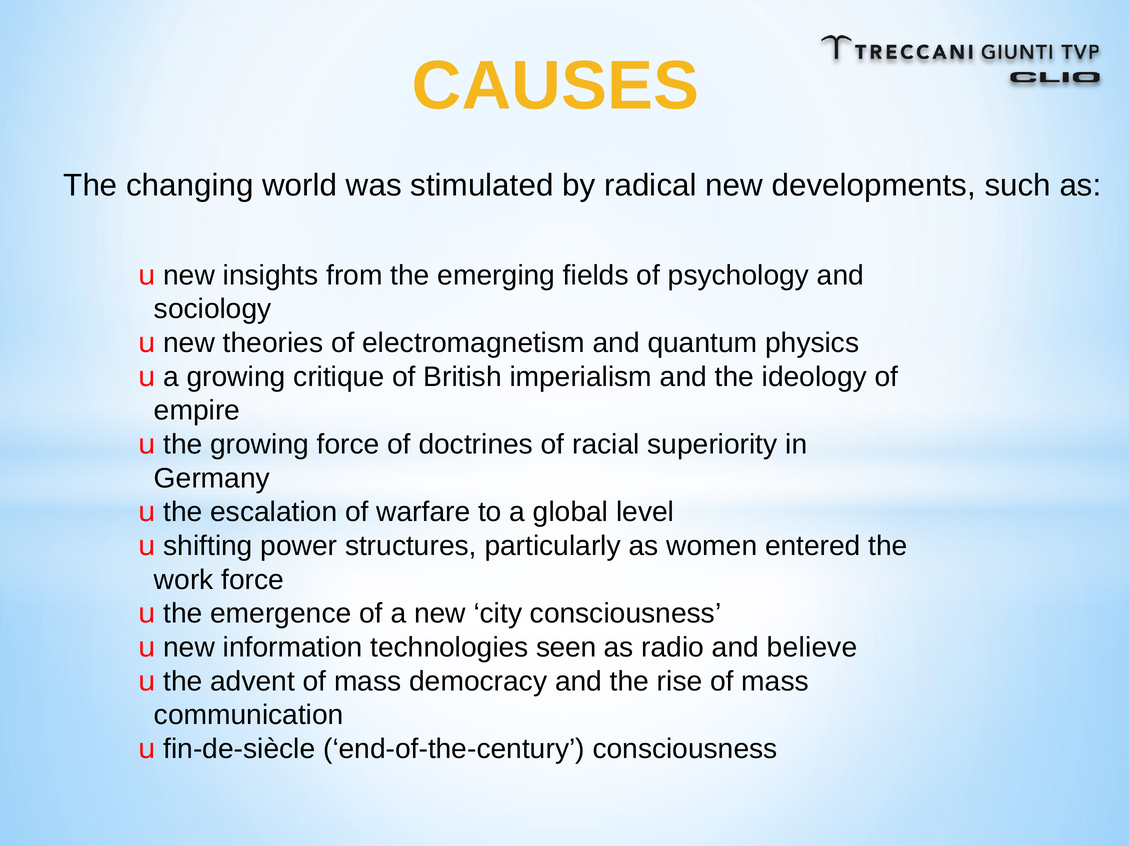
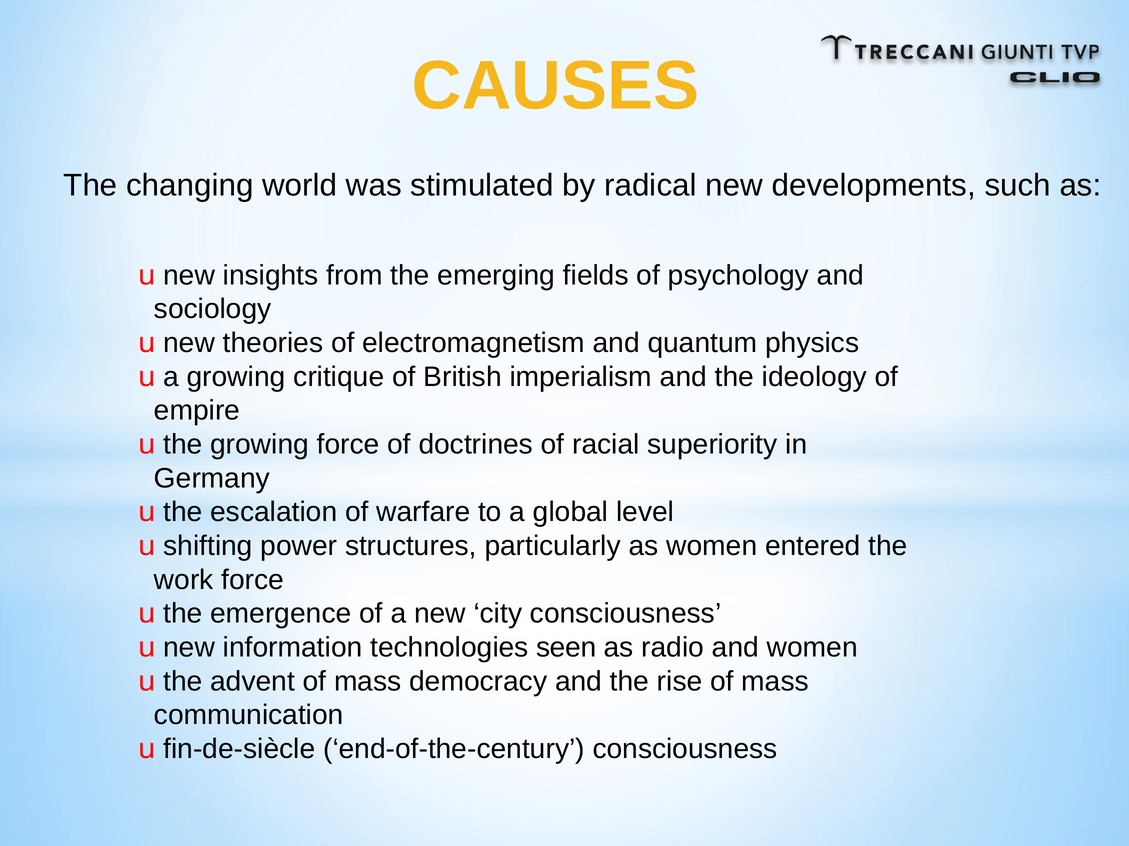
and believe: believe -> women
